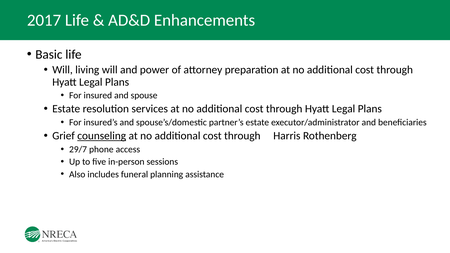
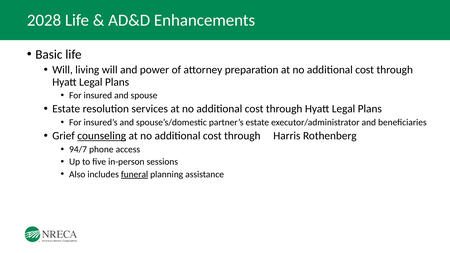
2017: 2017 -> 2028
29/7: 29/7 -> 94/7
funeral underline: none -> present
